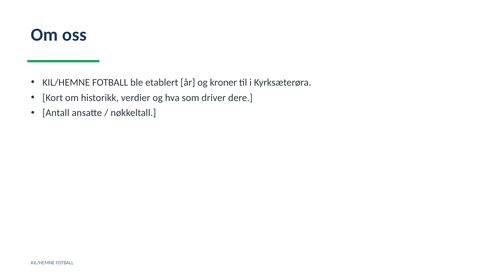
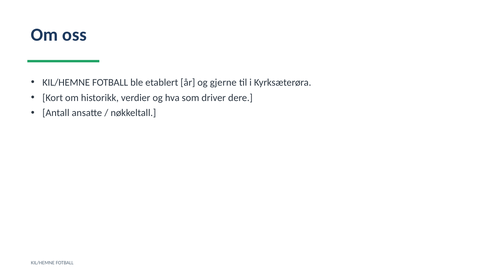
kroner: kroner -> gjerne
